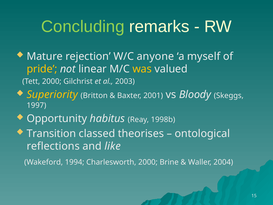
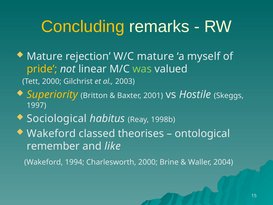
Concluding colour: light green -> yellow
W/C anyone: anyone -> mature
was colour: yellow -> light green
Bloody: Bloody -> Hostile
Opportunity: Opportunity -> Sociological
Transition at (51, 133): Transition -> Wakeford
reflections: reflections -> remember
